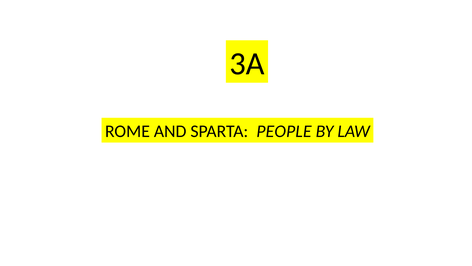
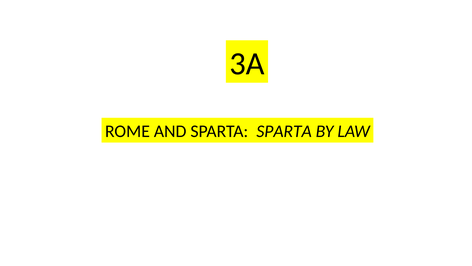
SPARTA PEOPLE: PEOPLE -> SPARTA
